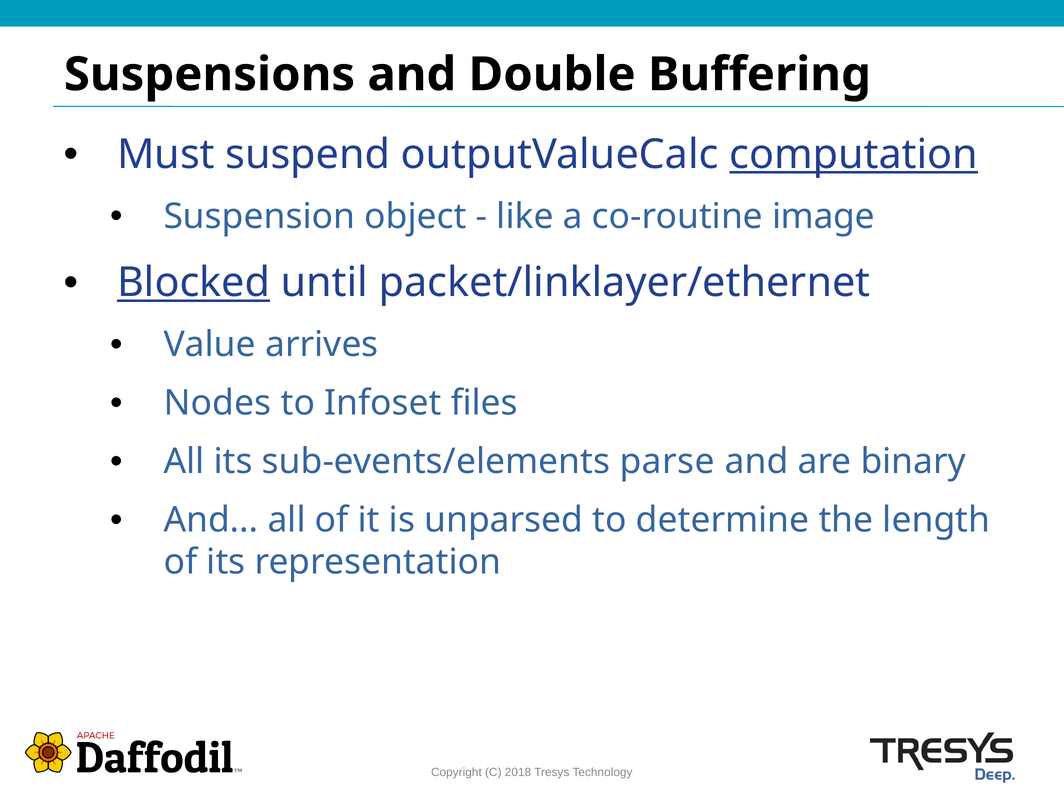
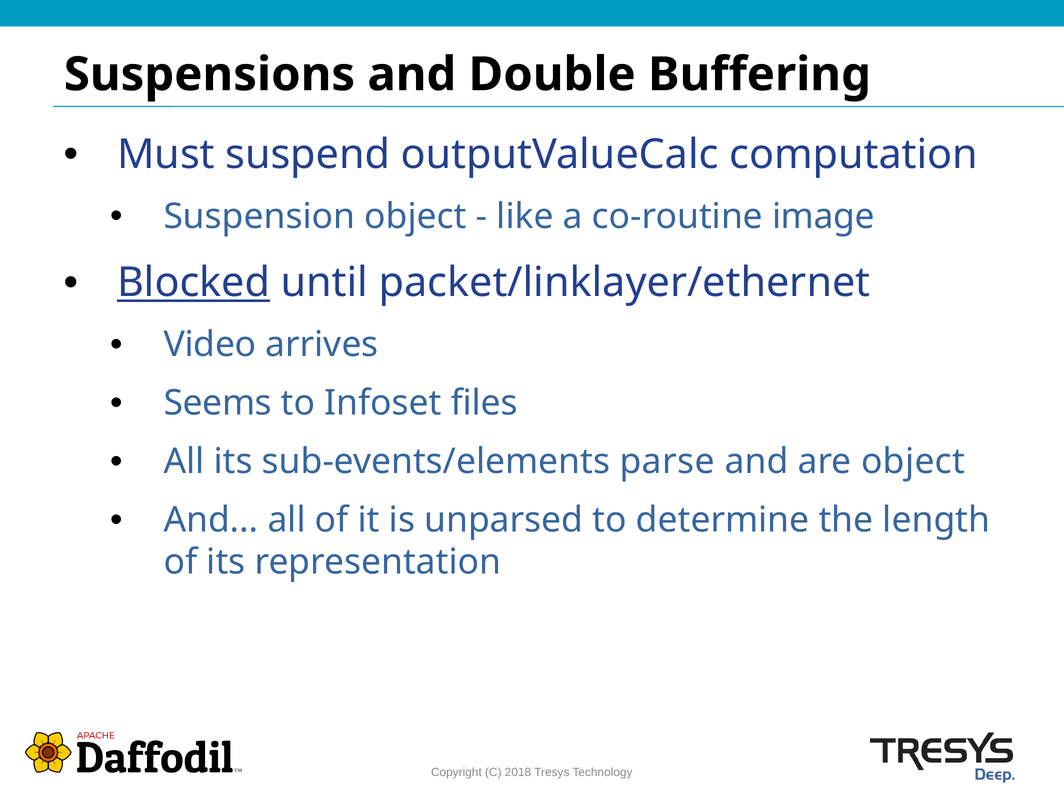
computation underline: present -> none
Value: Value -> Video
Nodes: Nodes -> Seems
are binary: binary -> object
